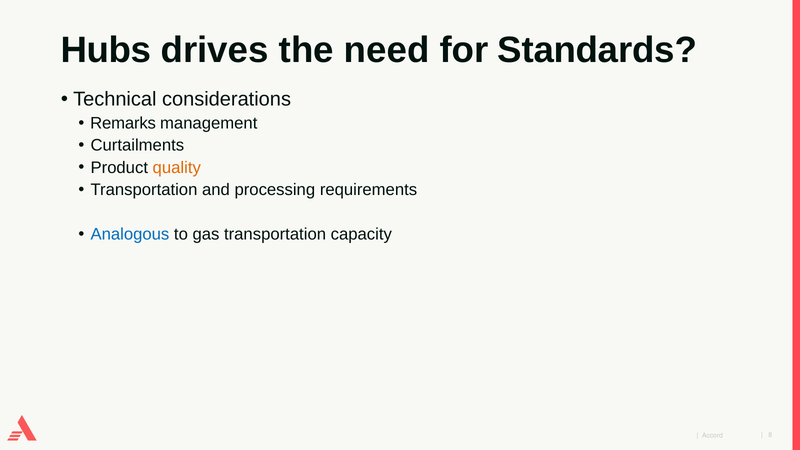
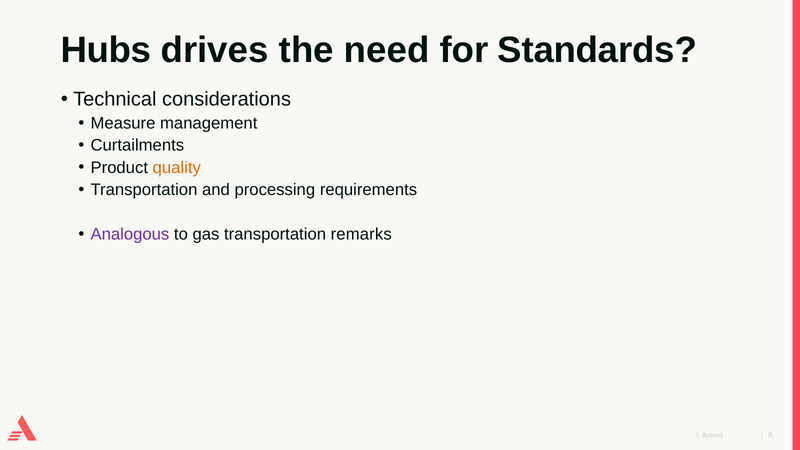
Remarks: Remarks -> Measure
Analogous colour: blue -> purple
capacity: capacity -> remarks
